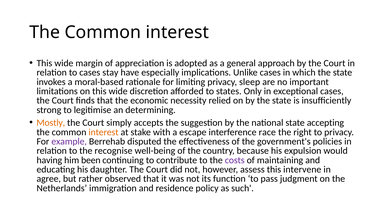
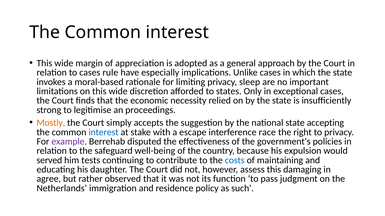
stay: stay -> rule
determining: determining -> proceedings
interest at (104, 132) colour: orange -> blue
recognise: recognise -> safeguard
having: having -> served
been: been -> tests
costs colour: purple -> blue
intervene: intervene -> damaging
